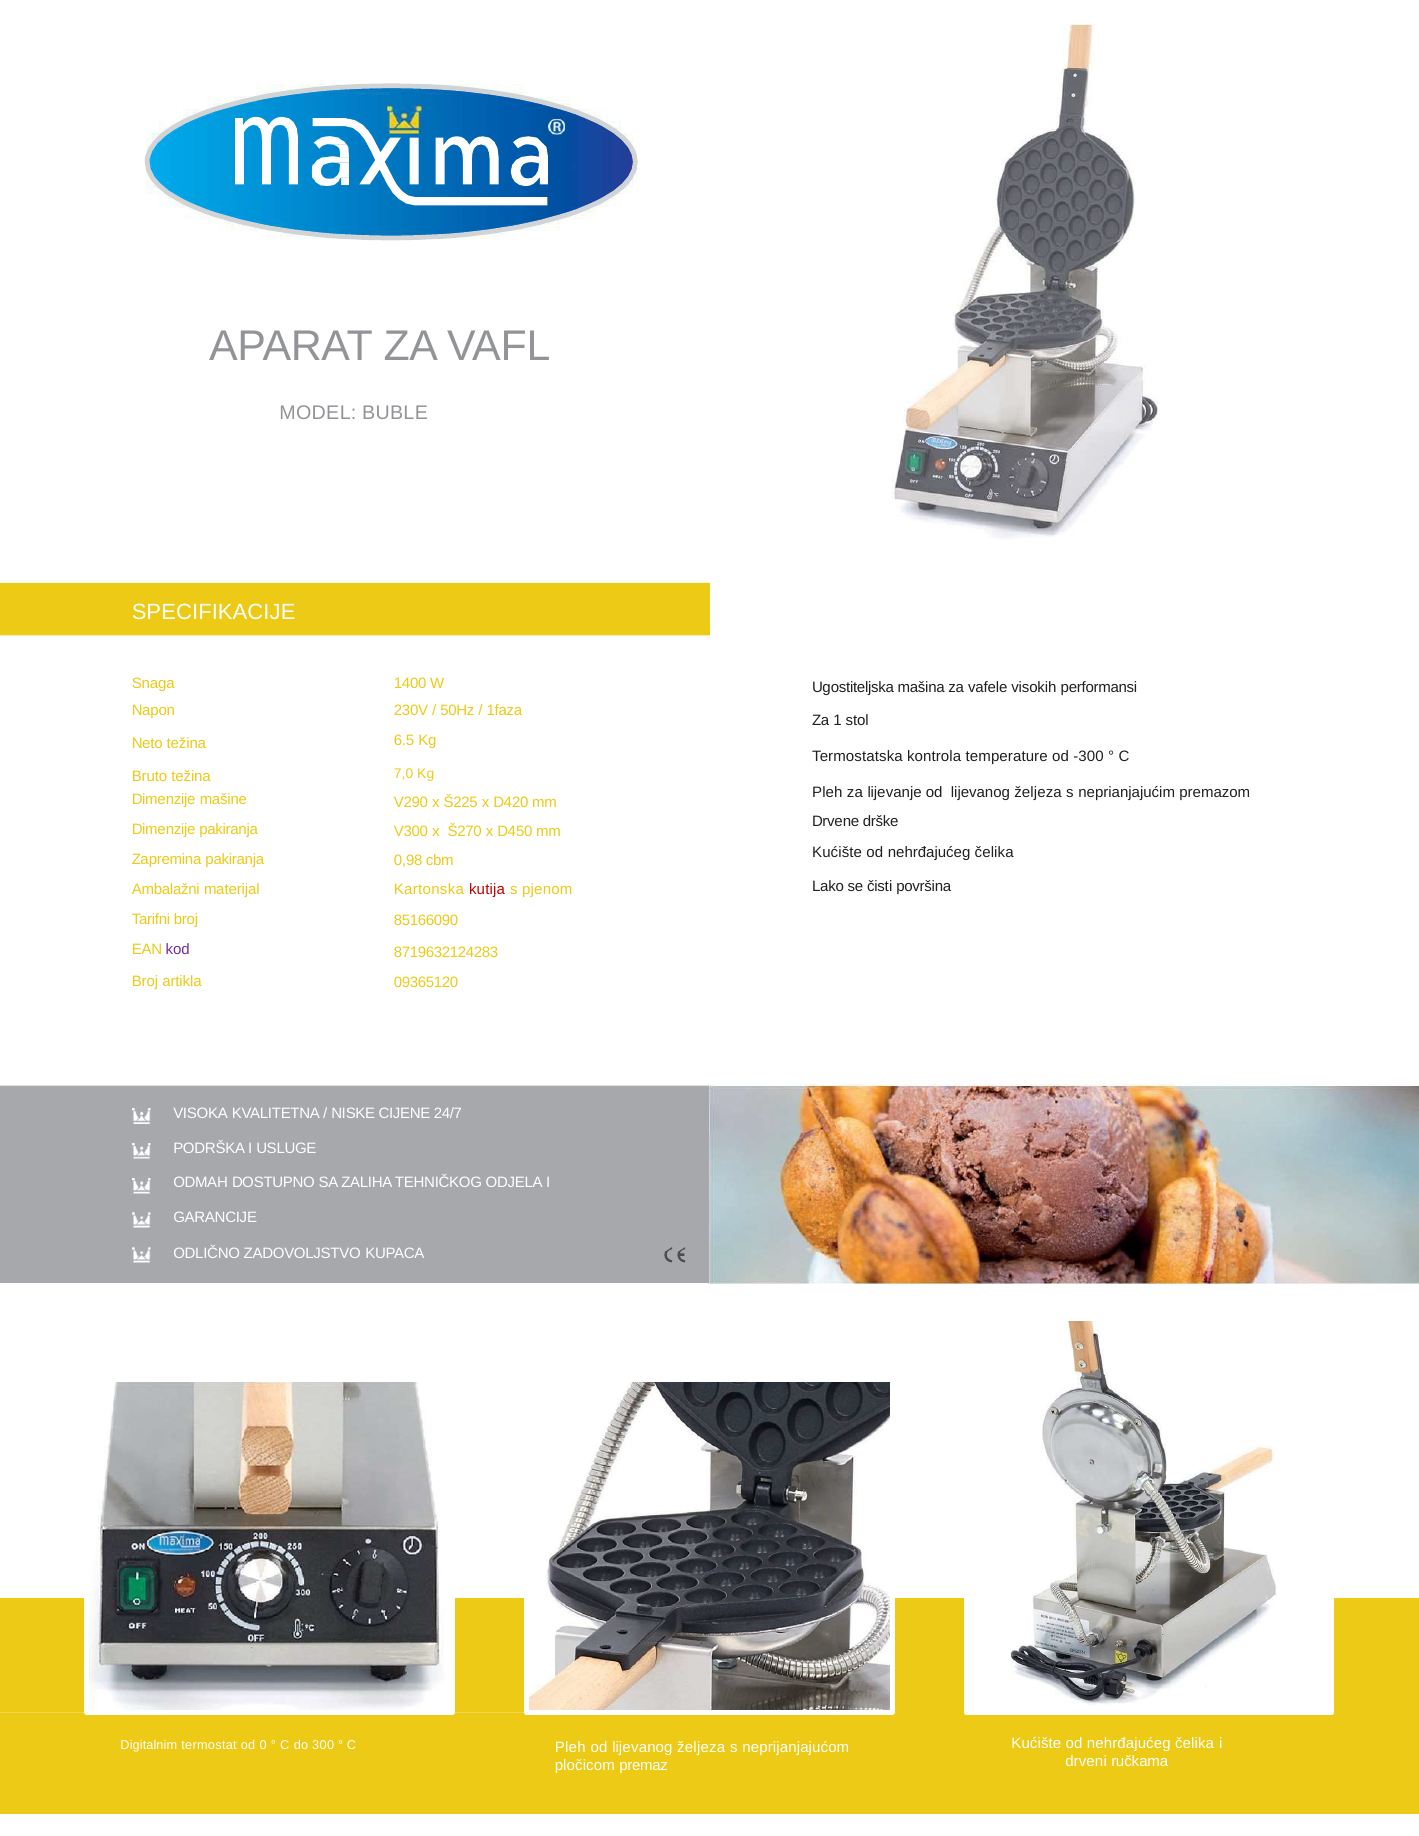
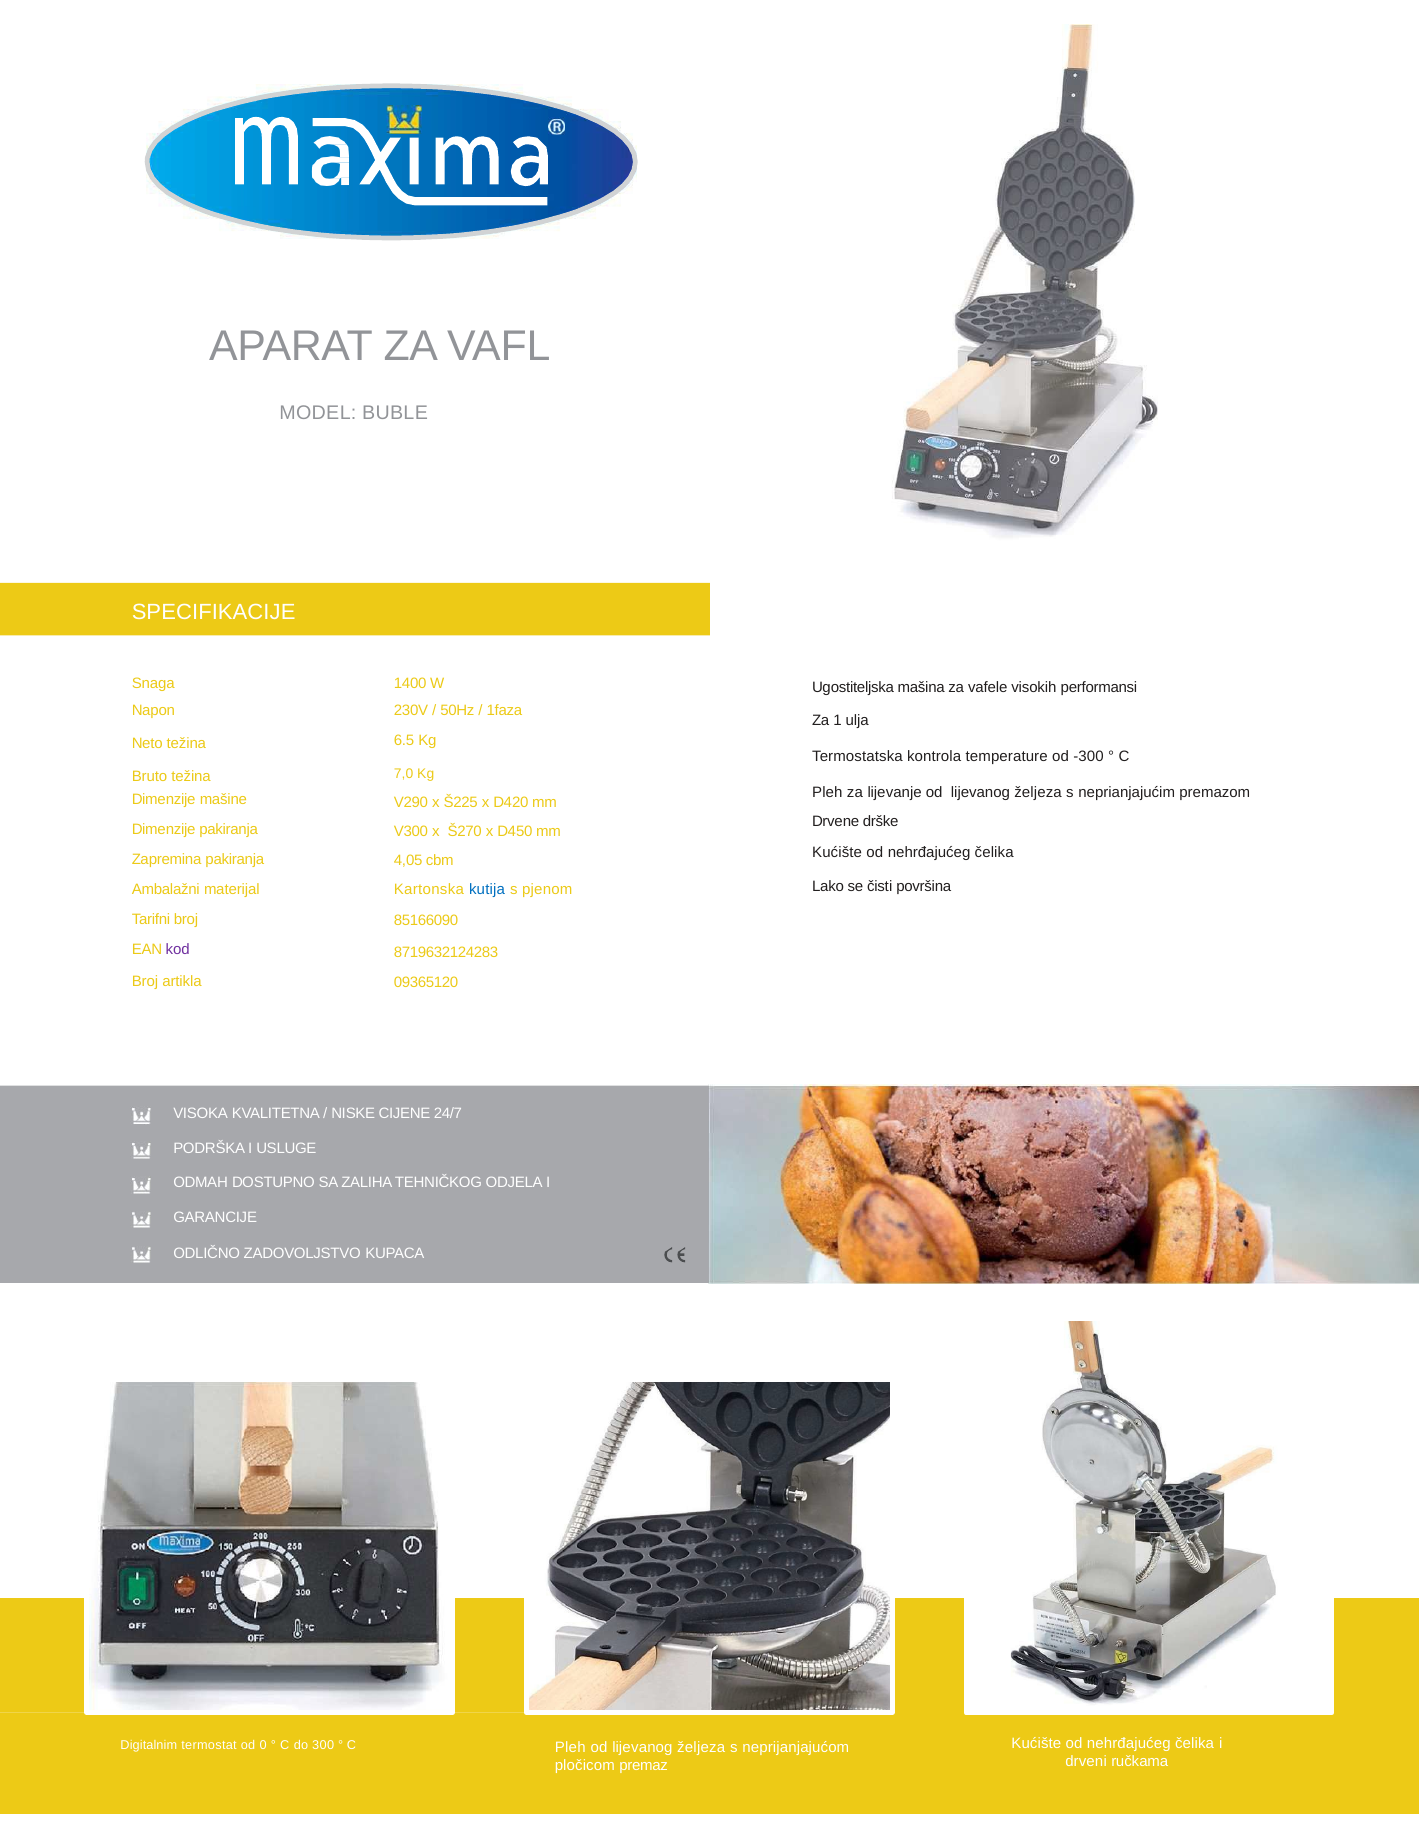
stol: stol -> ulja
0,98: 0,98 -> 4,05
kutija colour: red -> blue
